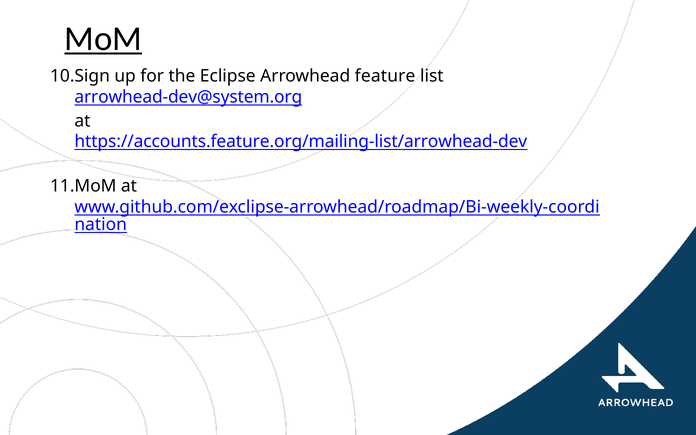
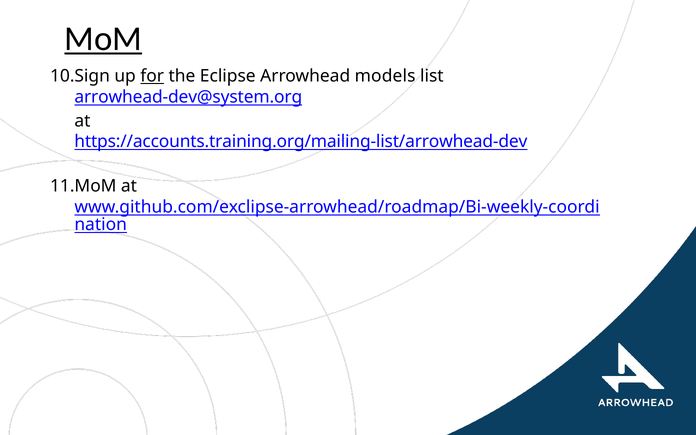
for underline: none -> present
feature: feature -> models
https://accounts.feature.org/mailing-list/arrowhead-dev: https://accounts.feature.org/mailing-list/arrowhead-dev -> https://accounts.training.org/mailing-list/arrowhead-dev
